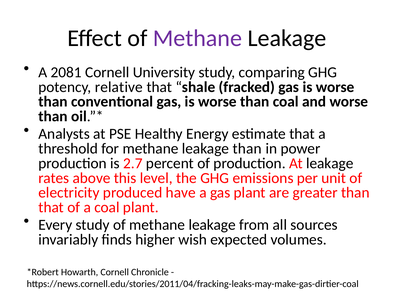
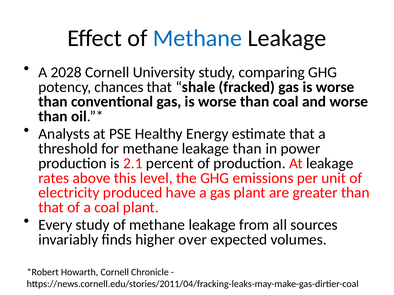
Methane at (197, 38) colour: purple -> blue
2081: 2081 -> 2028
relative: relative -> chances
2.7: 2.7 -> 2.1
wish: wish -> over
